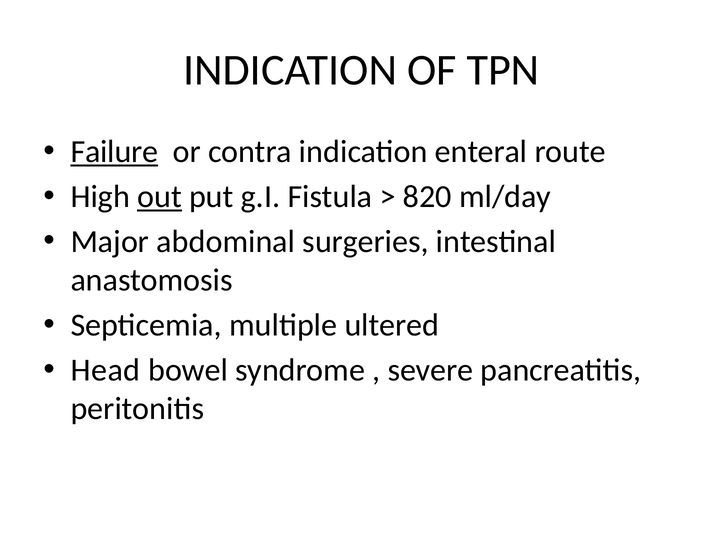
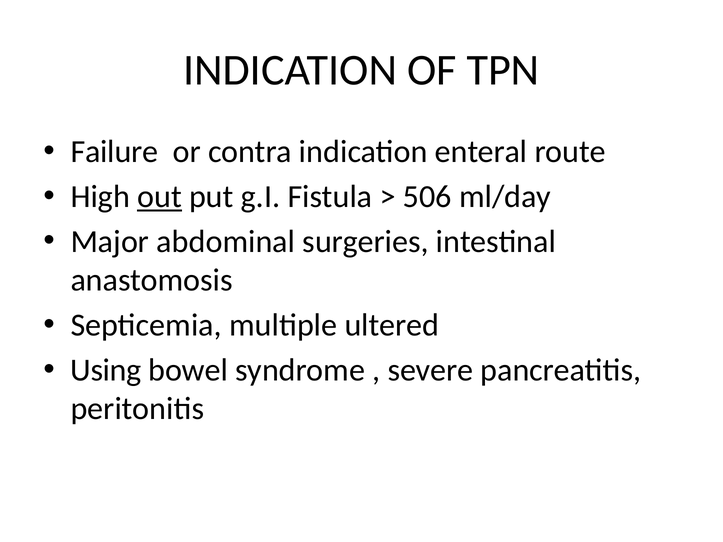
Failure underline: present -> none
820: 820 -> 506
Head: Head -> Using
